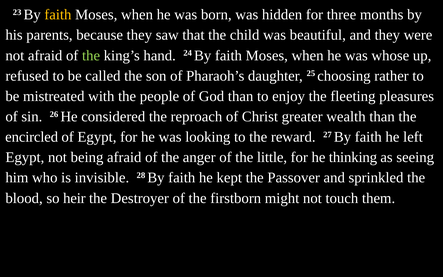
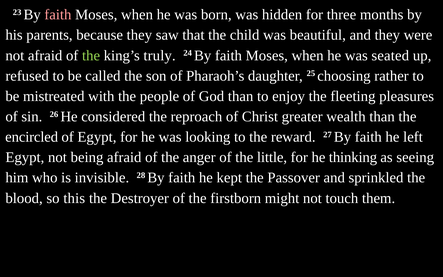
faith at (58, 15) colour: yellow -> pink
hand: hand -> truly
whose: whose -> seated
heir: heir -> this
